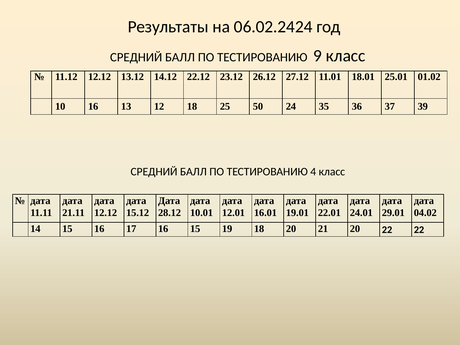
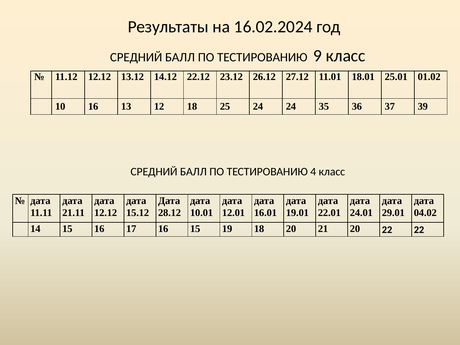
06.02.2424: 06.02.2424 -> 16.02.2024
25 50: 50 -> 24
